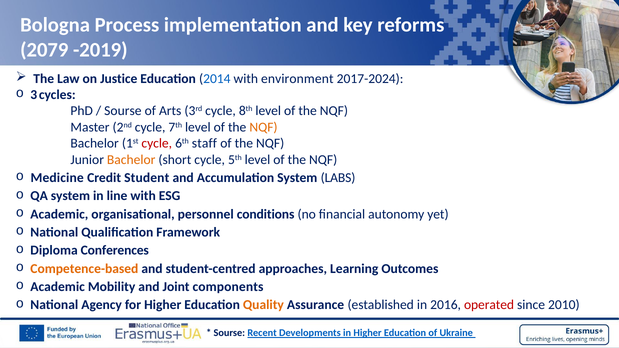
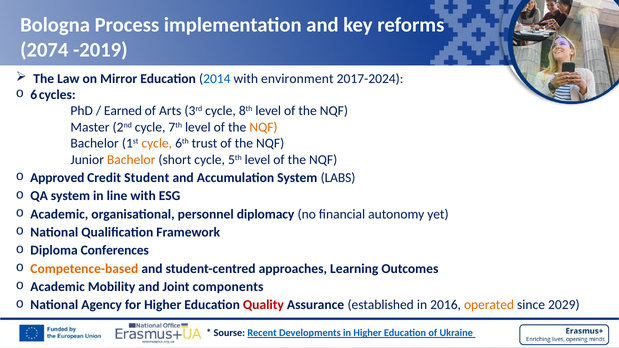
2079: 2079 -> 2074
Justice: Justice -> Mirror
3: 3 -> 6
Sourse at (123, 111): Sourse -> Earned
cycle at (157, 143) colour: red -> orange
staff: staff -> trust
Medicine: Medicine -> Approved
conditions: conditions -> diplomacy
Quality colour: orange -> red
operated colour: red -> orange
2010: 2010 -> 2029
